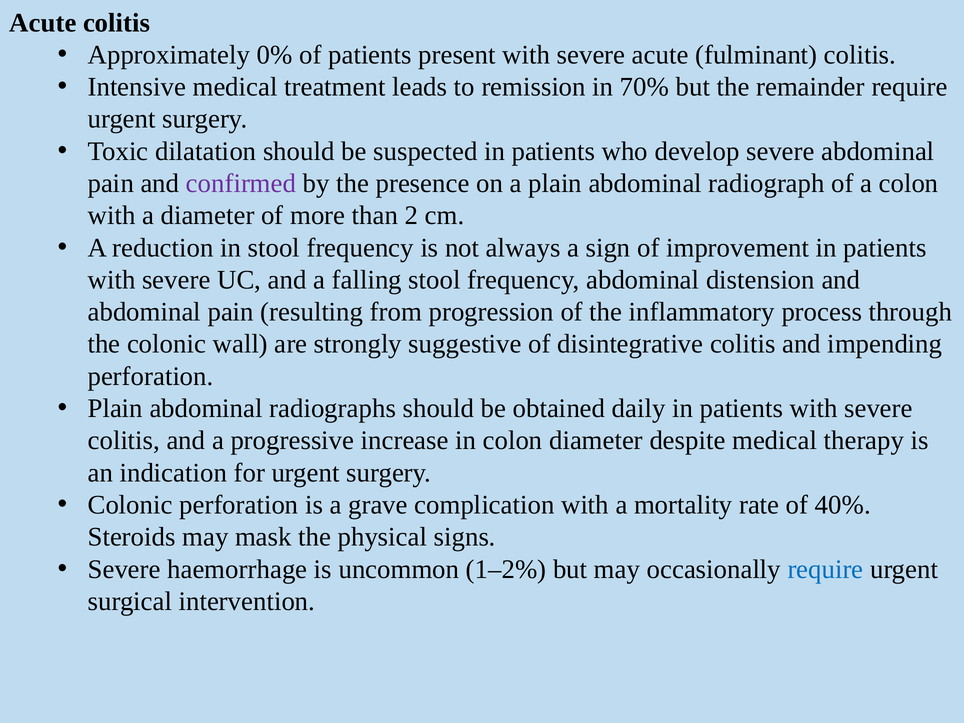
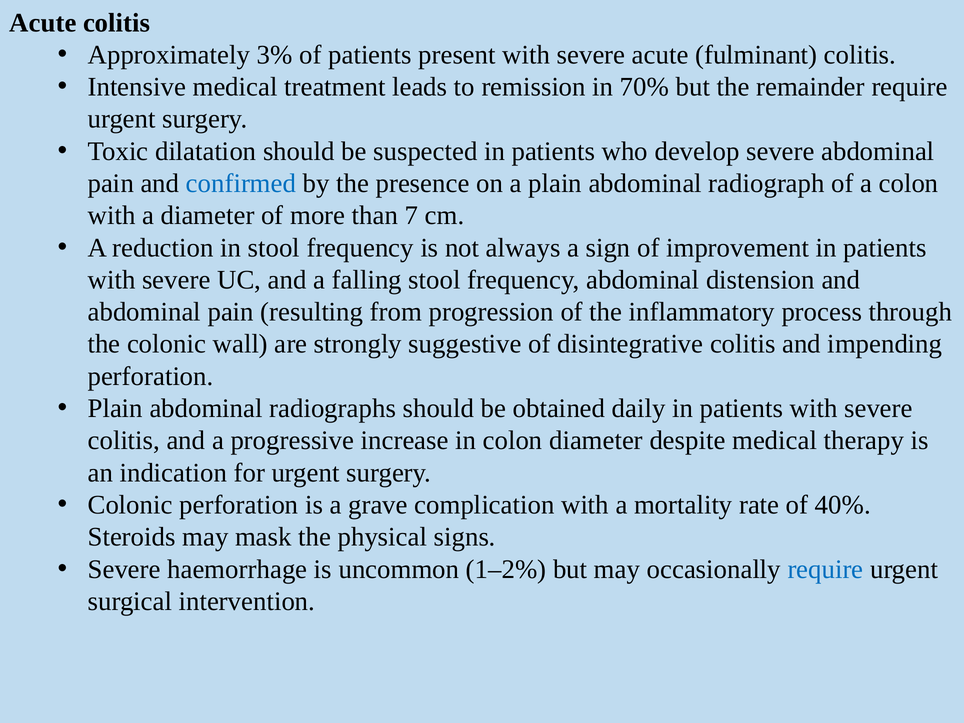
0%: 0% -> 3%
confirmed colour: purple -> blue
2: 2 -> 7
